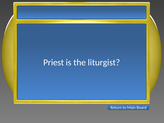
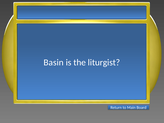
Priest: Priest -> Basin
